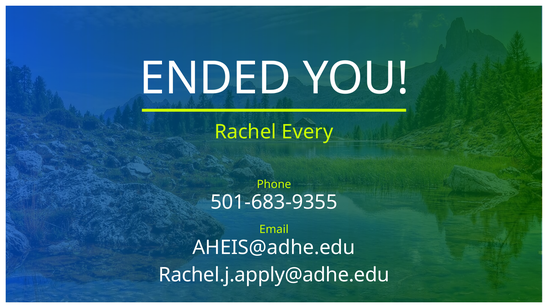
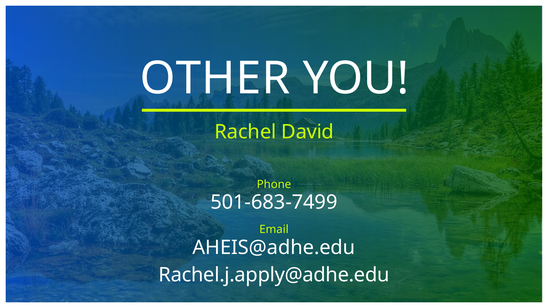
ENDED: ENDED -> OTHER
Every: Every -> David
501-683-9355: 501-683-9355 -> 501-683-7499
